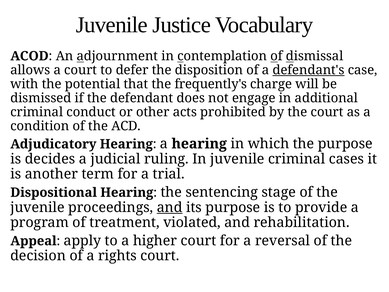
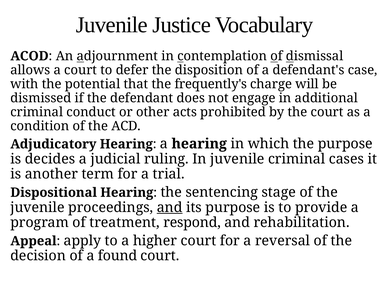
defendant's underline: present -> none
violated: violated -> respond
rights: rights -> found
